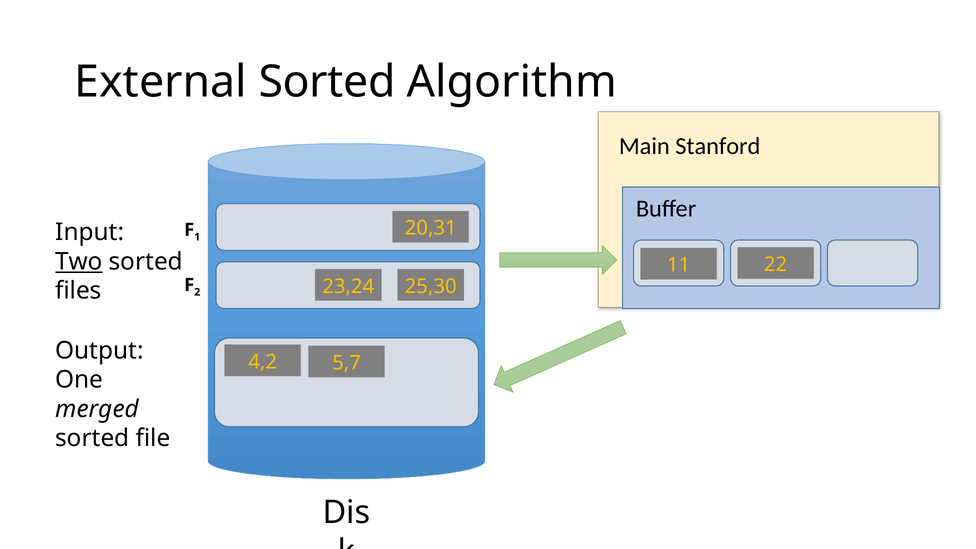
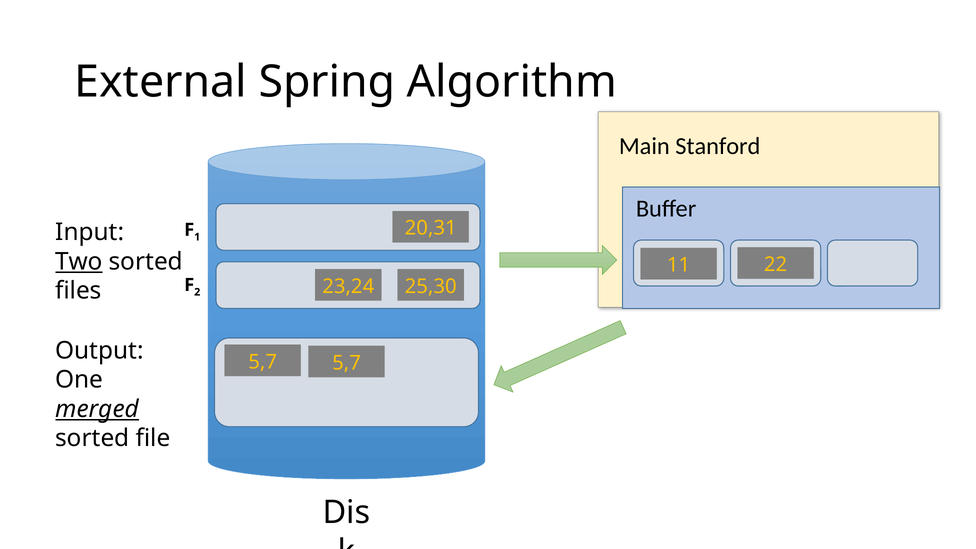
External Sorted: Sorted -> Spring
4,2 at (263, 362): 4,2 -> 5,7
merged underline: none -> present
